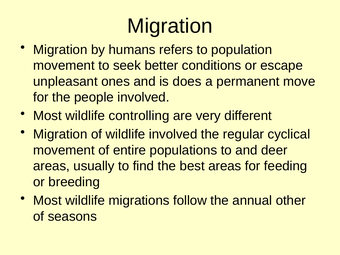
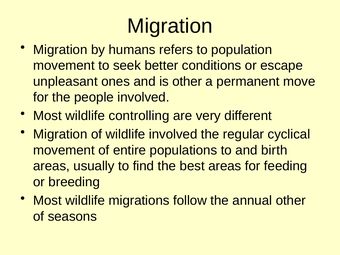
is does: does -> other
deer: deer -> birth
